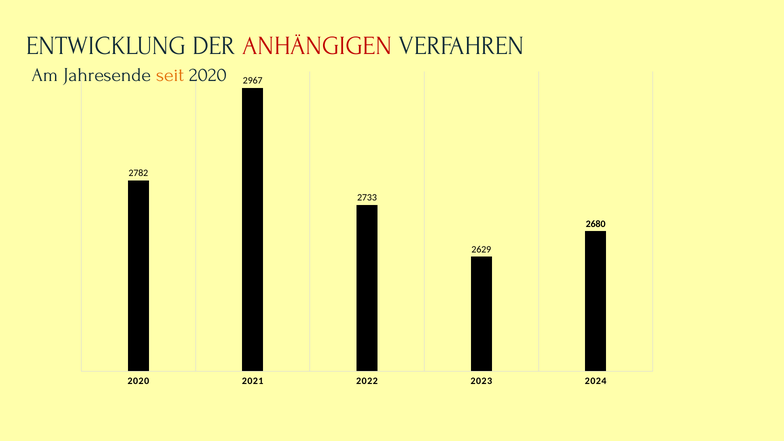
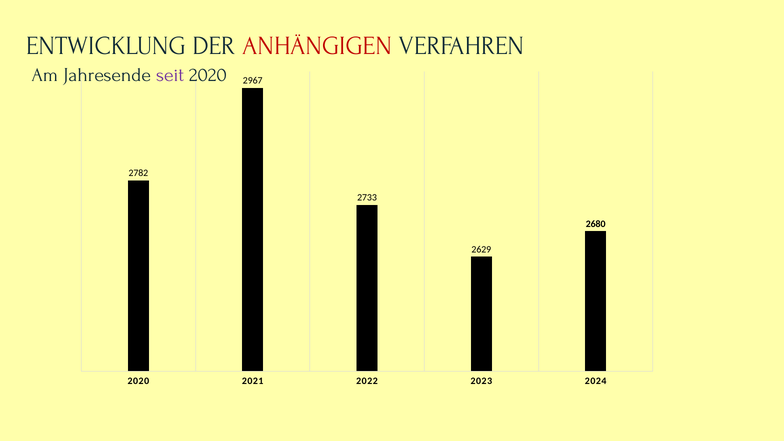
seit colour: orange -> purple
